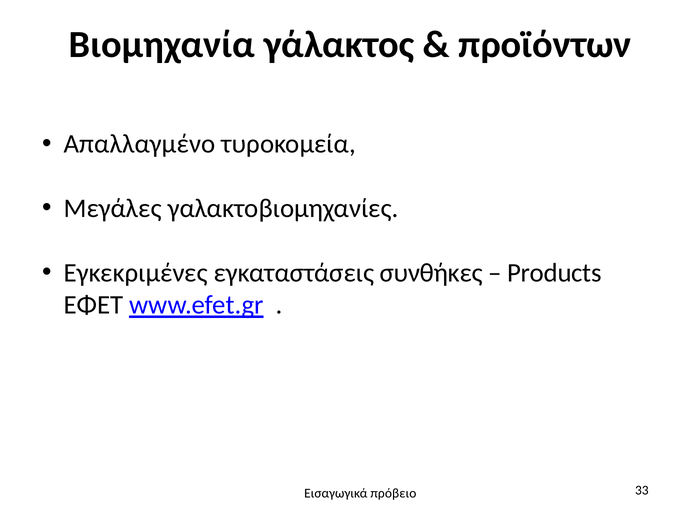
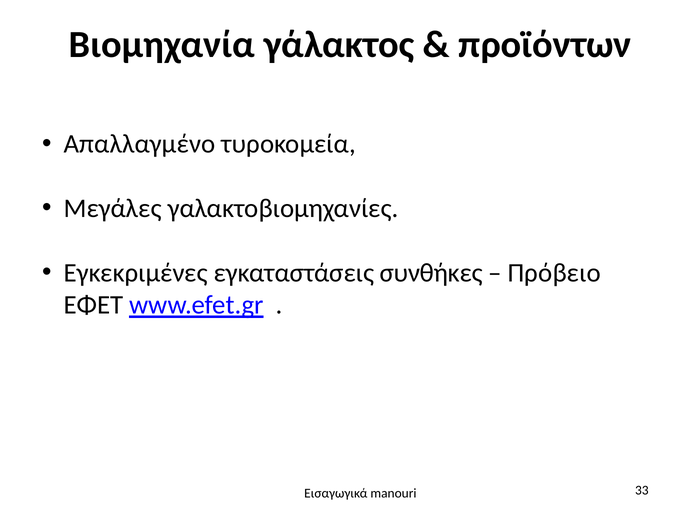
Products: Products -> Πρόβειο
πρόβειο: πρόβειο -> manouri
